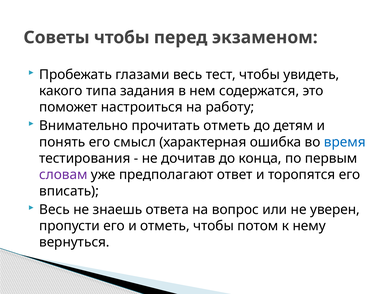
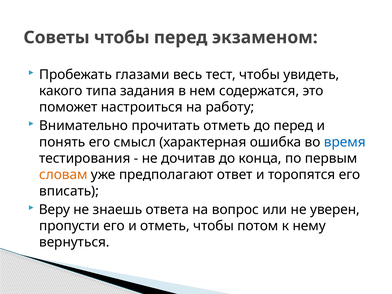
до детям: детям -> перед
словам colour: purple -> orange
Весь at (54, 210): Весь -> Веру
